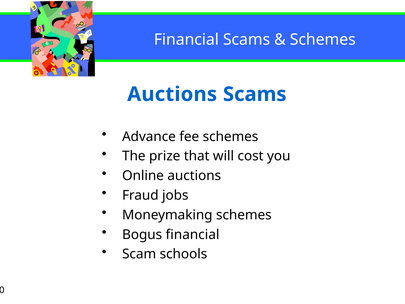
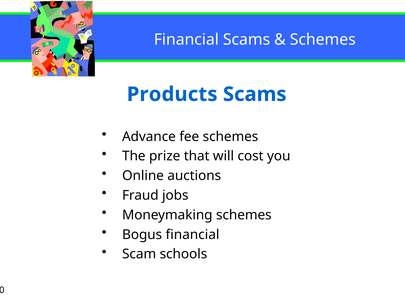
Auctions at (172, 94): Auctions -> Products
